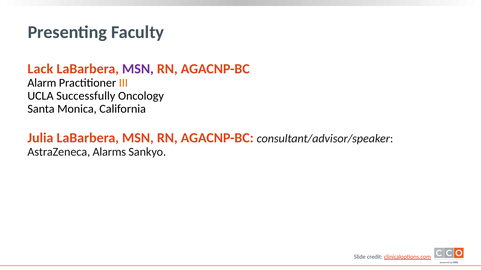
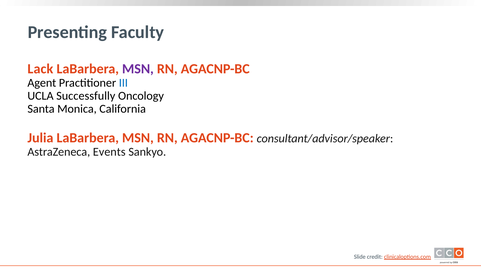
Alarm: Alarm -> Agent
III colour: orange -> blue
Alarms: Alarms -> Events
